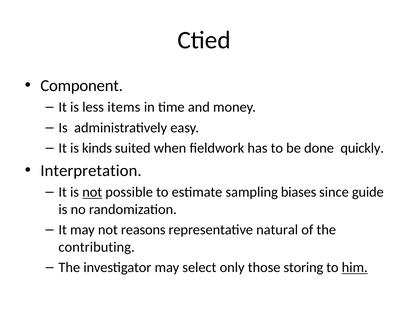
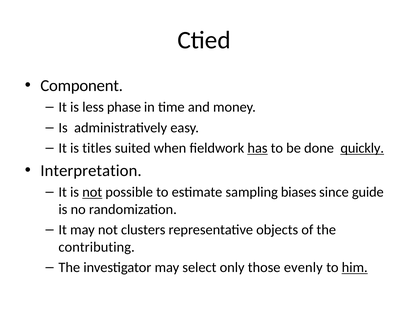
items: items -> phase
kinds: kinds -> titles
has underline: none -> present
quickly underline: none -> present
reasons: reasons -> clusters
natural: natural -> objects
storing: storing -> evenly
